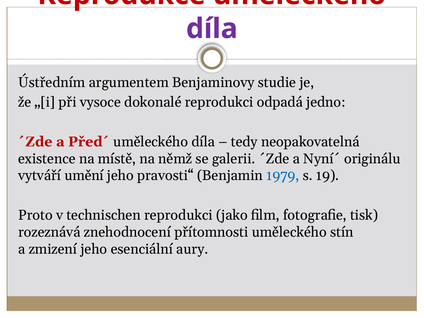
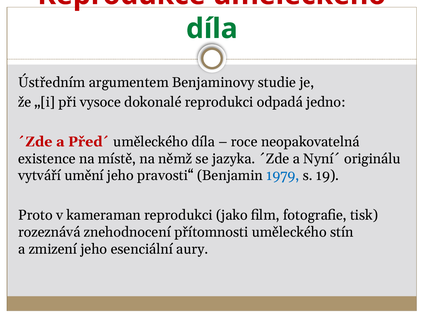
díla at (212, 29) colour: purple -> green
tedy: tedy -> roce
galerii: galerii -> jazyka
technischen: technischen -> kameraman
